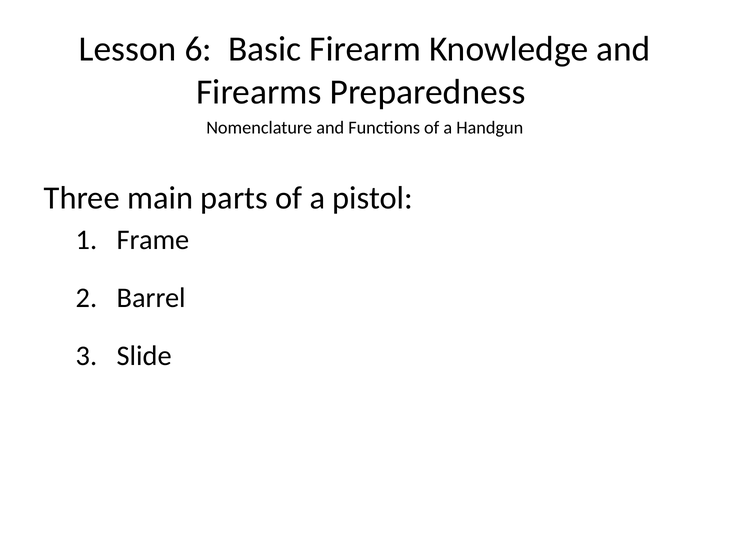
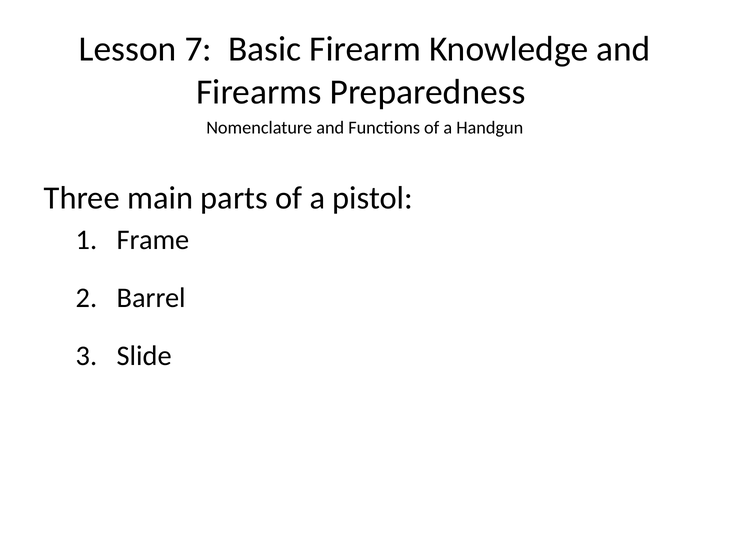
6: 6 -> 7
